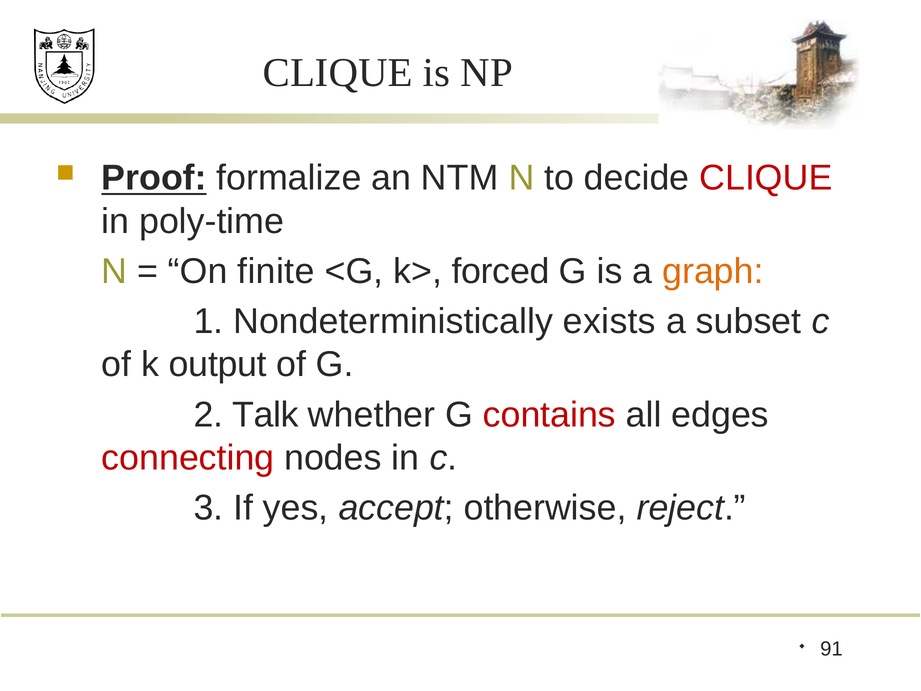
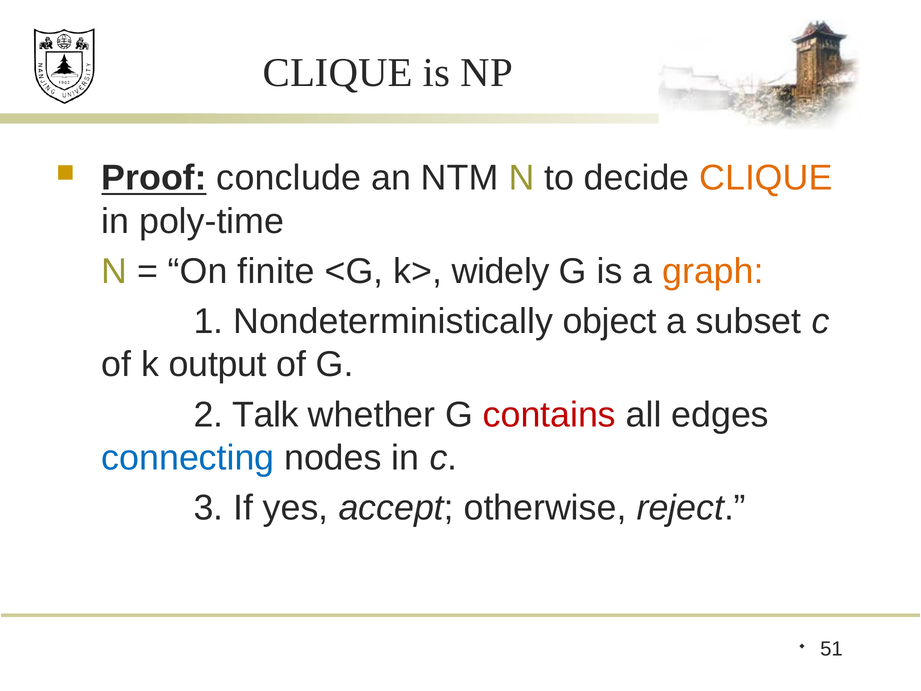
formalize: formalize -> conclude
CLIQUE at (766, 178) colour: red -> orange
forced: forced -> widely
exists: exists -> object
connecting colour: red -> blue
91: 91 -> 51
